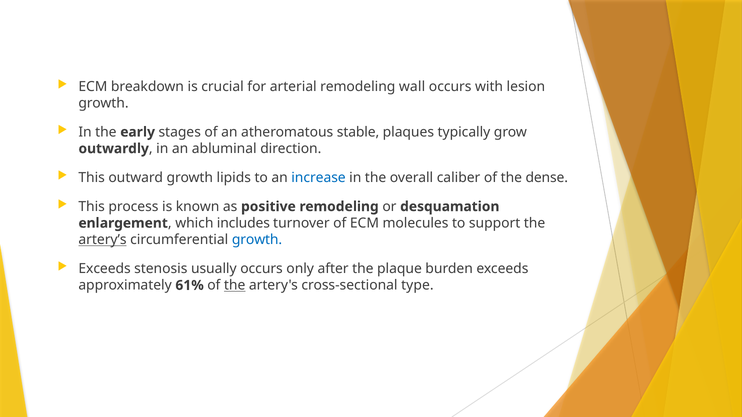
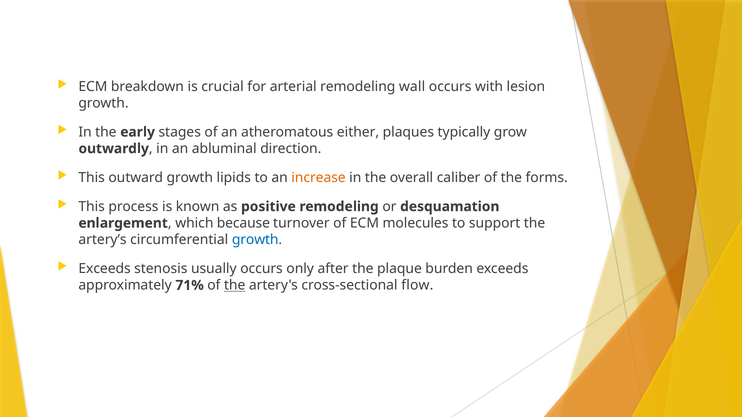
stable: stable -> either
increase colour: blue -> orange
dense: dense -> forms
includes: includes -> because
artery’s underline: present -> none
61%: 61% -> 71%
type: type -> flow
